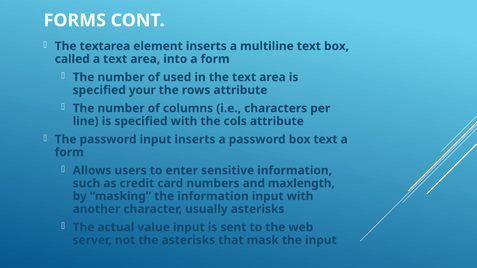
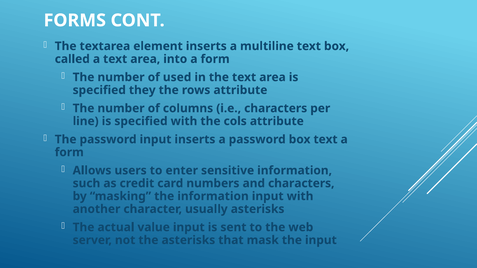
your: your -> they
and maxlength: maxlength -> characters
